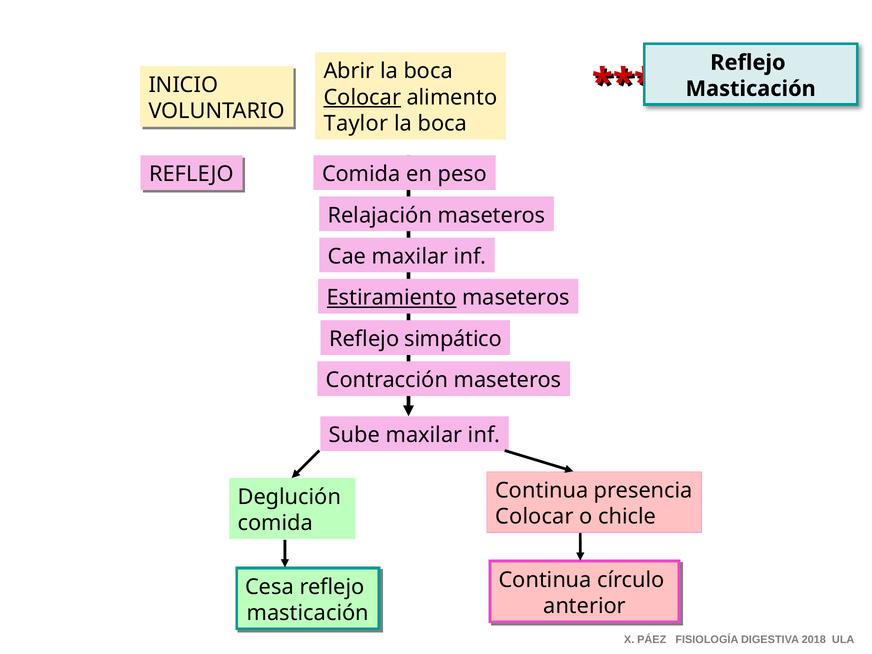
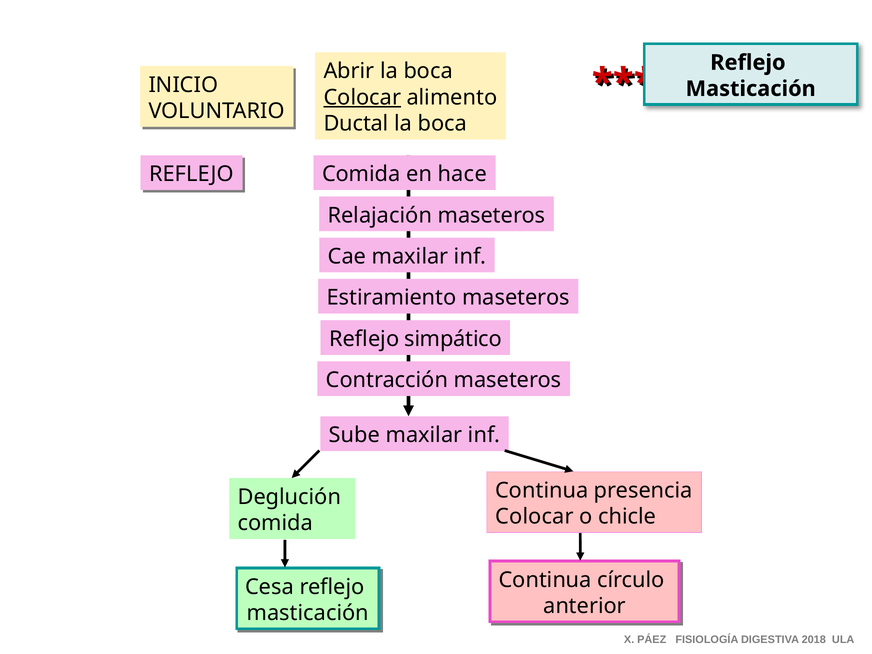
Taylor: Taylor -> Ductal
peso: peso -> hace
Estiramiento underline: present -> none
